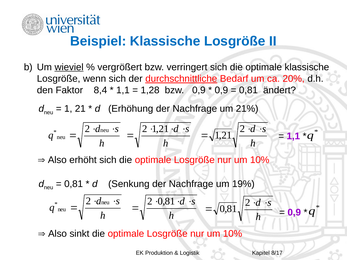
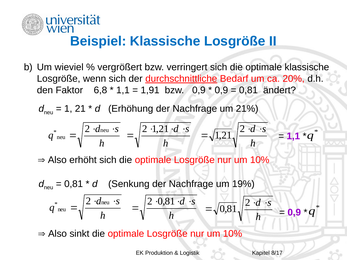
wieviel underline: present -> none
8,4: 8,4 -> 6,8
1,28: 1,28 -> 1,91
